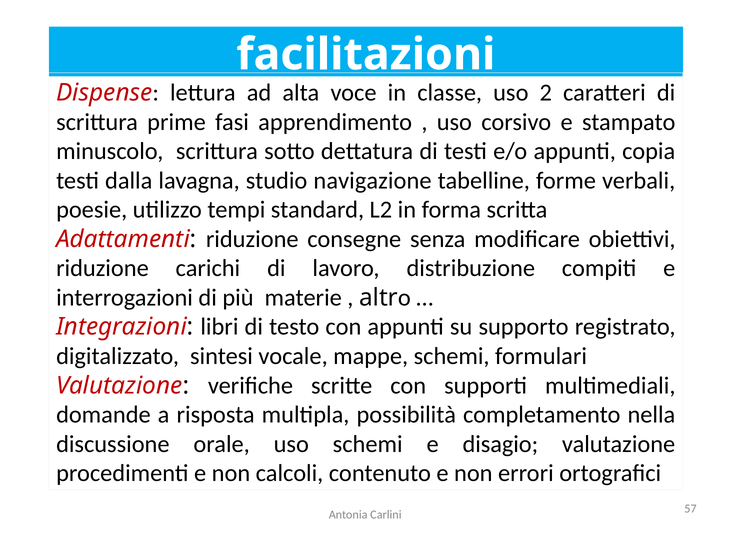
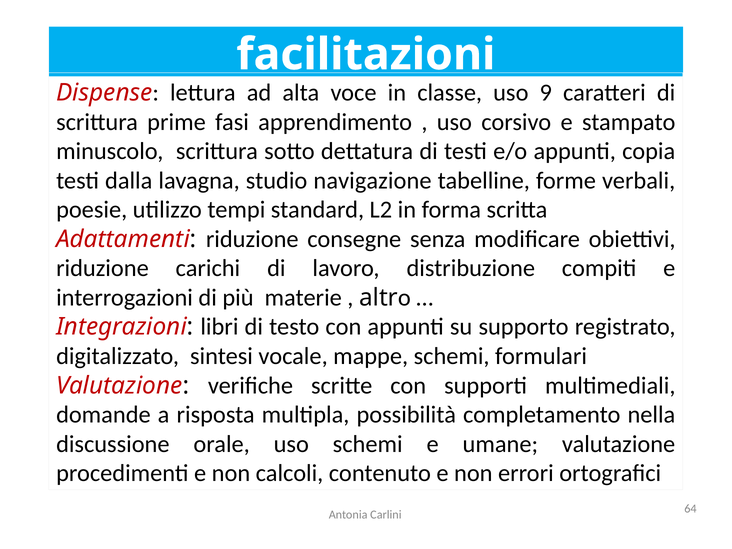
2: 2 -> 9
disagio: disagio -> umane
57: 57 -> 64
